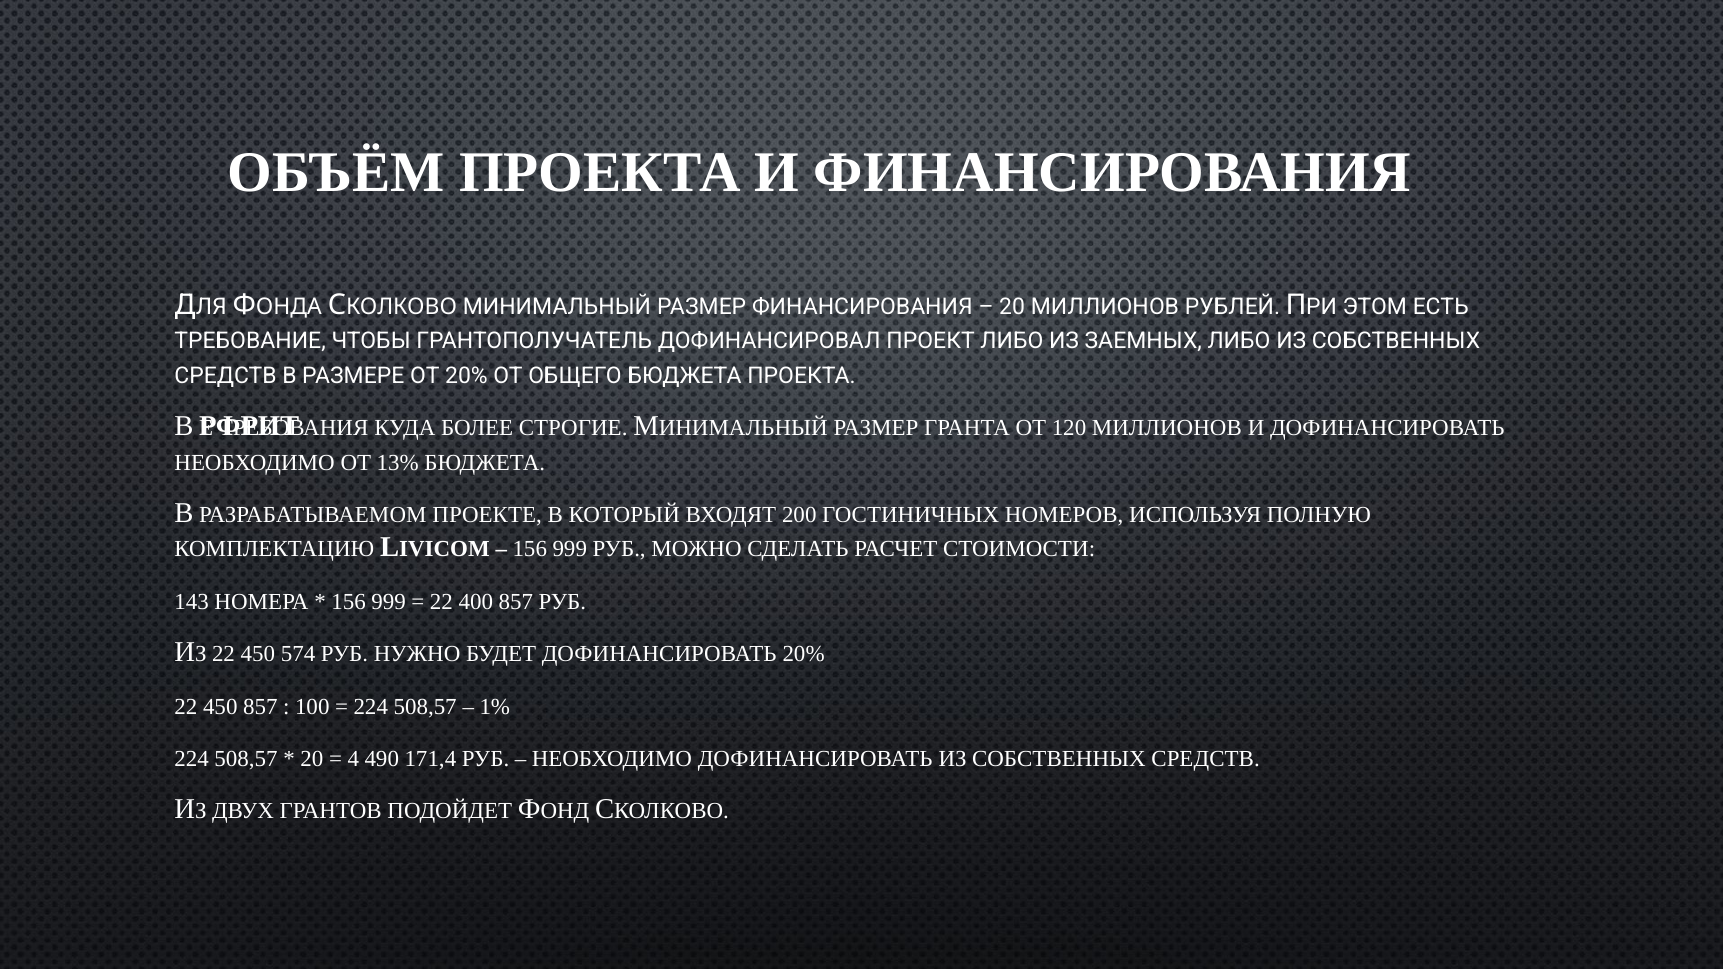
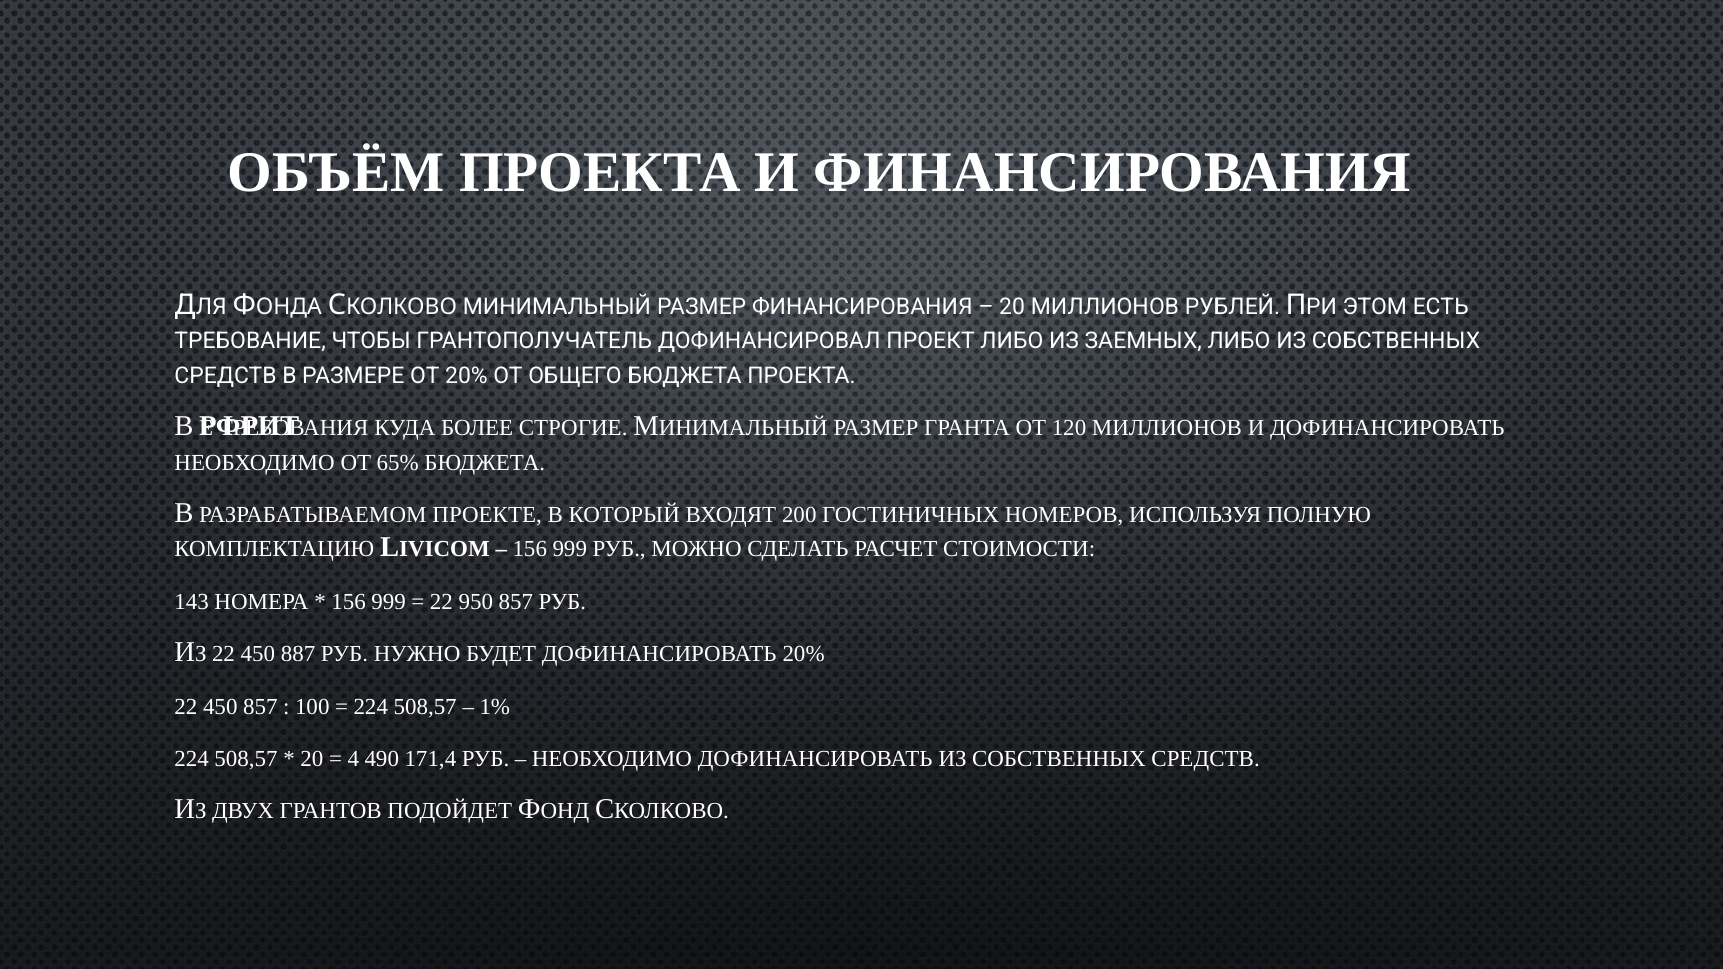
13%: 13% -> 65%
400: 400 -> 950
574: 574 -> 887
